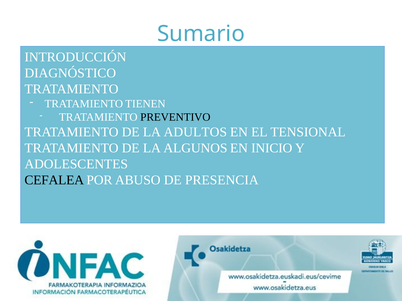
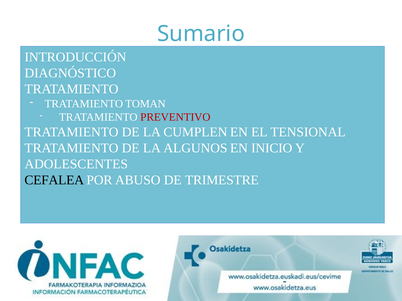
TIENEN: TIENEN -> TOMAN
PREVENTIVO colour: black -> red
ADULTOS: ADULTOS -> CUMPLEN
PRESENCIA: PRESENCIA -> TRIMESTRE
